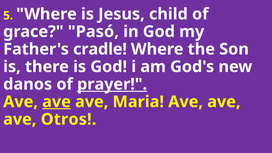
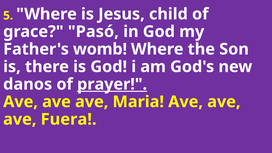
cradle: cradle -> womb
ave at (56, 102) underline: present -> none
Otros: Otros -> Fuera
